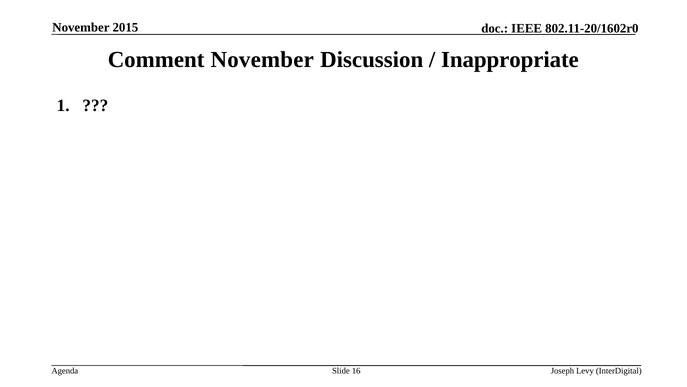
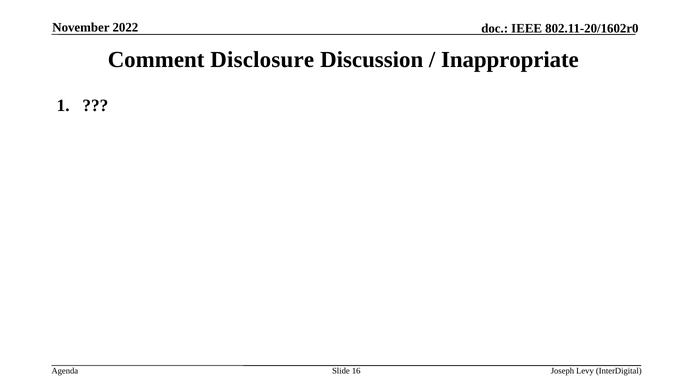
2015: 2015 -> 2022
Comment November: November -> Disclosure
